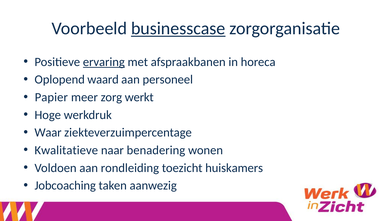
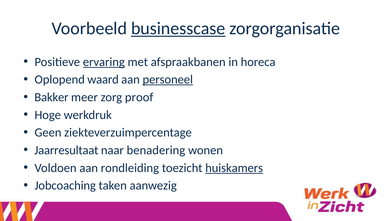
personeel underline: none -> present
Papier: Papier -> Bakker
werkt: werkt -> proof
Waar: Waar -> Geen
Kwalitatieve: Kwalitatieve -> Jaarresultaat
huiskamers underline: none -> present
